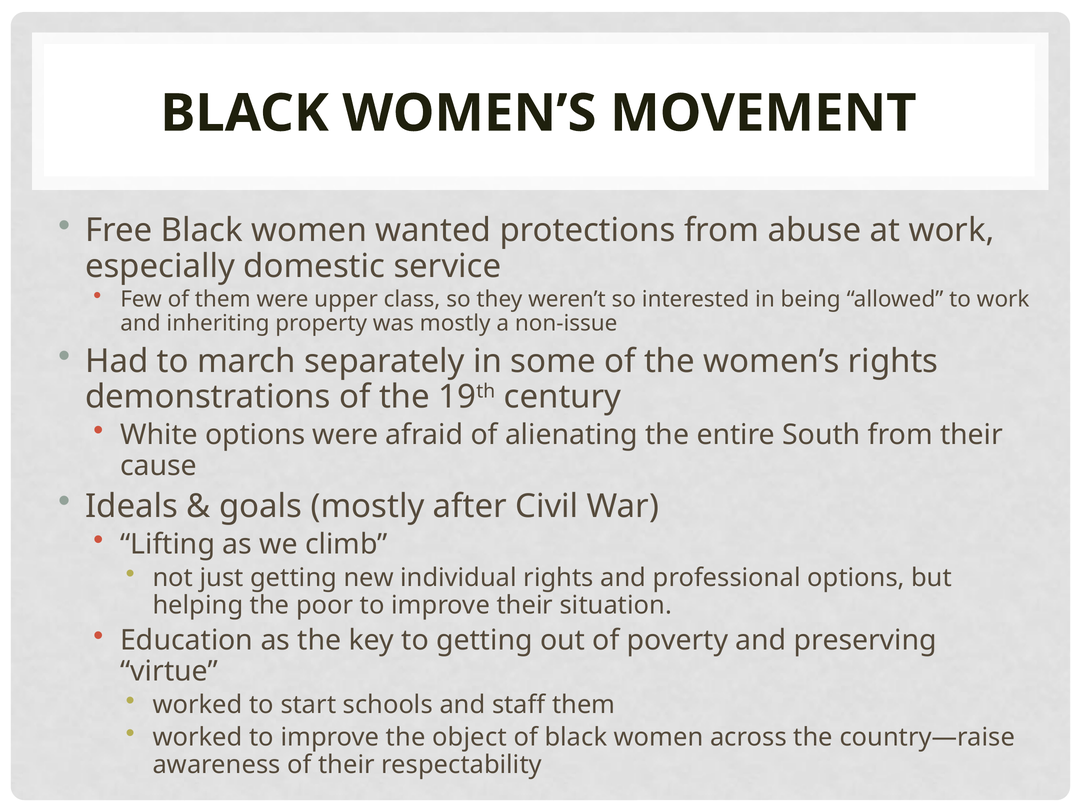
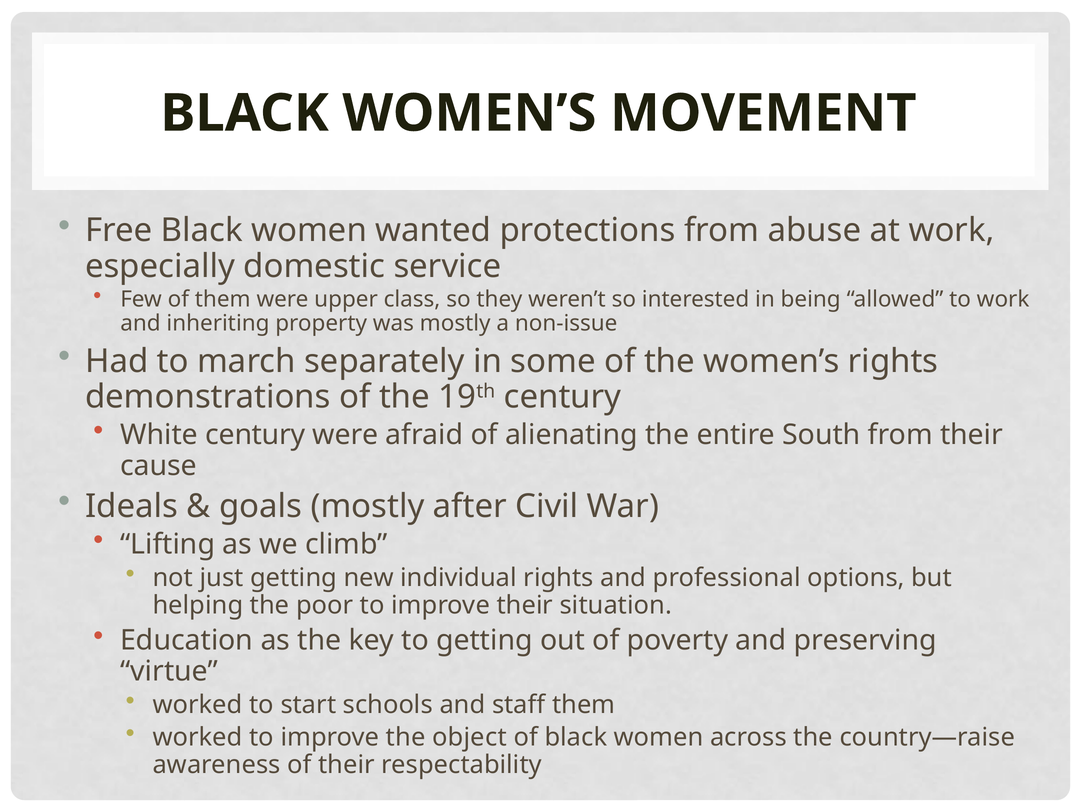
White options: options -> century
